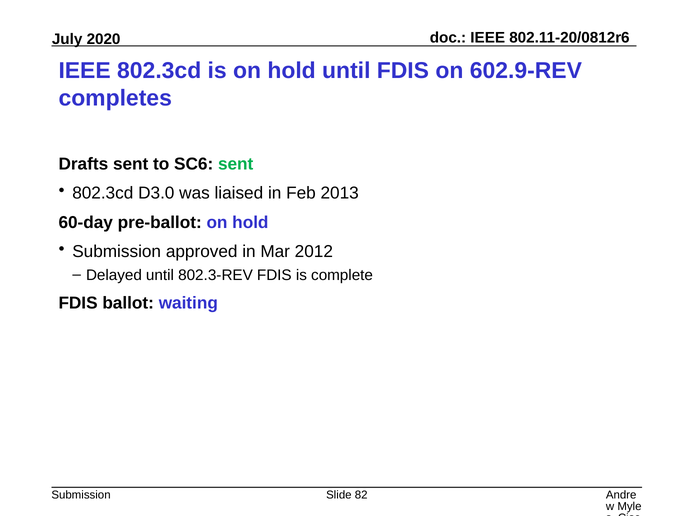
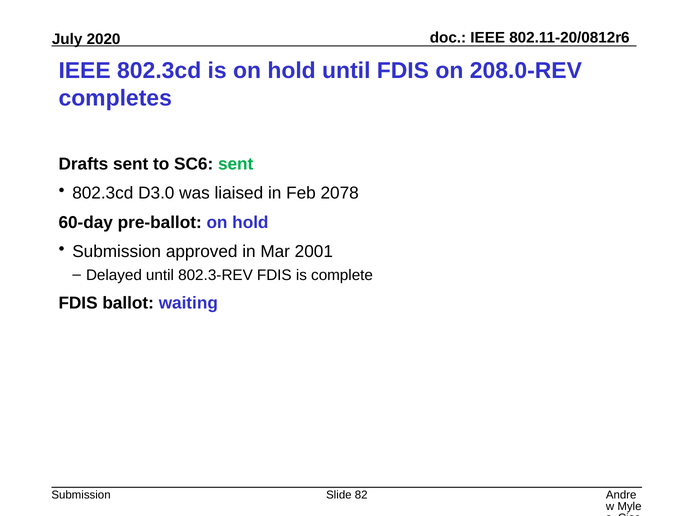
602.9-REV: 602.9-REV -> 208.0-REV
2013: 2013 -> 2078
2012: 2012 -> 2001
